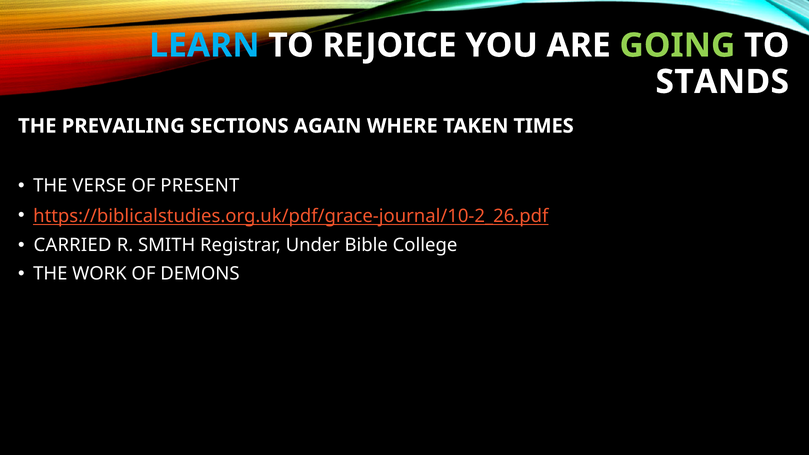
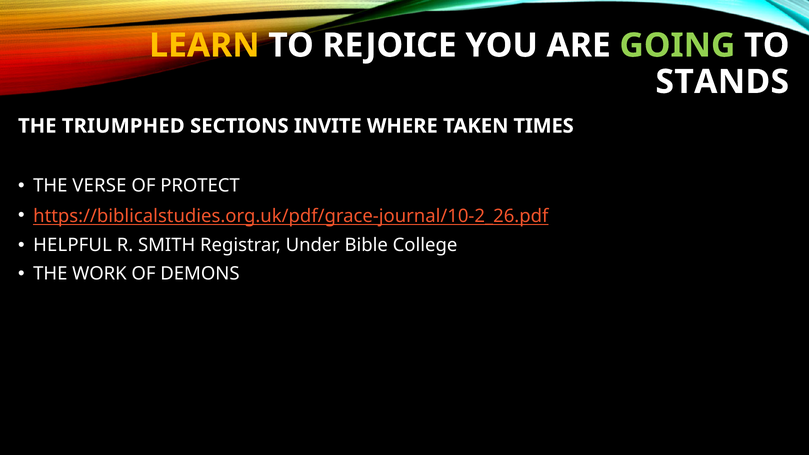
LEARN colour: light blue -> yellow
PREVAILING: PREVAILING -> TRIUMPHED
AGAIN: AGAIN -> INVITE
PRESENT: PRESENT -> PROTECT
CARRIED: CARRIED -> HELPFUL
